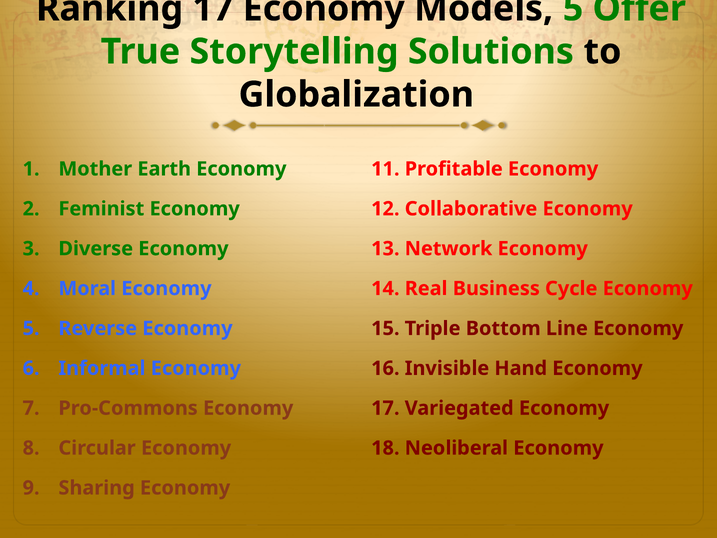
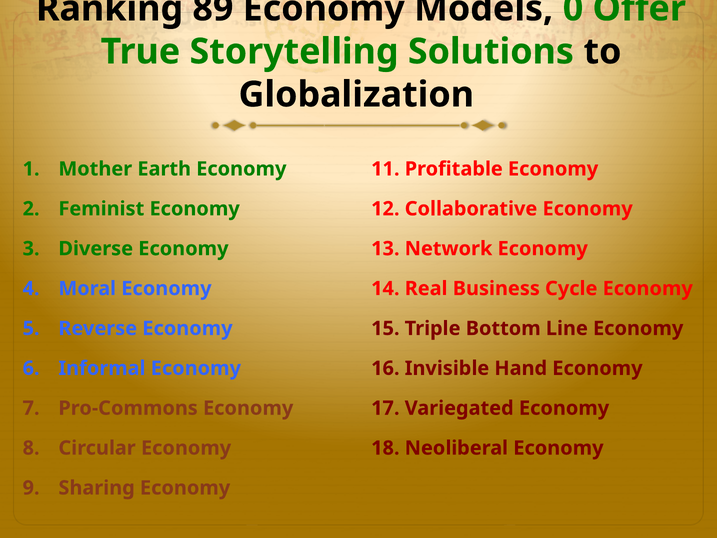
Ranking 17: 17 -> 89
Models 5: 5 -> 0
